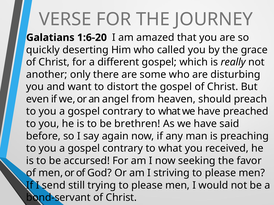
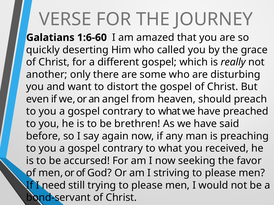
1:6-20: 1:6-20 -> 1:6-60
send: send -> need
